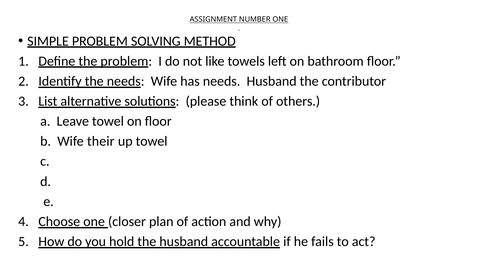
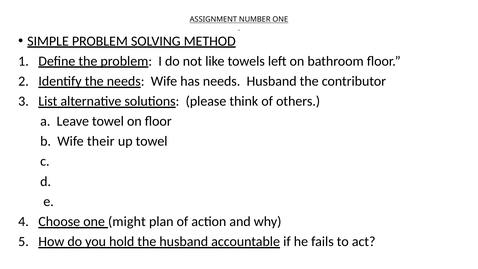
closer: closer -> might
